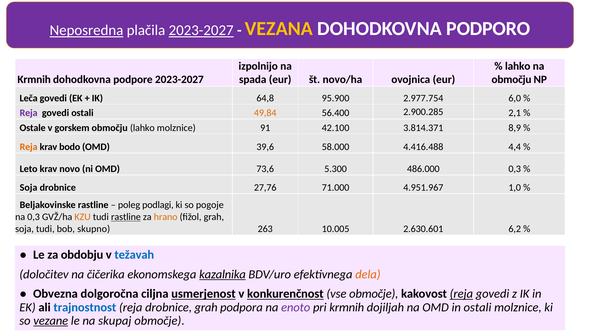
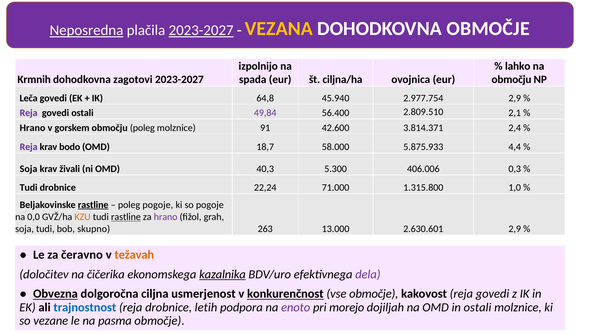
DOHODKOVNA PODPORO: PODPORO -> OBMOČJE
podpore: podpore -> zagotovi
novo/ha: novo/ha -> ciljna/ha
95.900: 95.900 -> 45.940
2.977.754 6,0: 6,0 -> 2,9
49,84 colour: orange -> purple
2.900.285: 2.900.285 -> 2.809.510
Ostale at (33, 128): Ostale -> Hrano
območju lahko: lahko -> poleg
42.100: 42.100 -> 42.600
8,9: 8,9 -> 2,4
Reja at (29, 147) colour: orange -> purple
39,6: 39,6 -> 18,7
4.416.488: 4.416.488 -> 5.875.933
Leto at (29, 169): Leto -> Soja
novo: novo -> živali
73,6: 73,6 -> 40,3
486.000: 486.000 -> 406.006
Soja at (29, 188): Soja -> Tudi
27,76: 27,76 -> 22,24
4.951.967: 4.951.967 -> 1.315.800
rastline at (93, 205) underline: none -> present
poleg podlagi: podlagi -> pogoje
na 0,3: 0,3 -> 0,0
hrano at (166, 217) colour: orange -> purple
10.005: 10.005 -> 13.000
2.630.601 6,2: 6,2 -> 2,9
obdobju: obdobju -> čeravno
težavah colour: blue -> orange
dela colour: orange -> purple
Obvezna underline: none -> present
usmerjenost underline: present -> none
reja at (461, 294) underline: present -> none
drobnice grah: grah -> letih
pri krmnih: krmnih -> morejo
vezane underline: present -> none
skupaj: skupaj -> pasma
